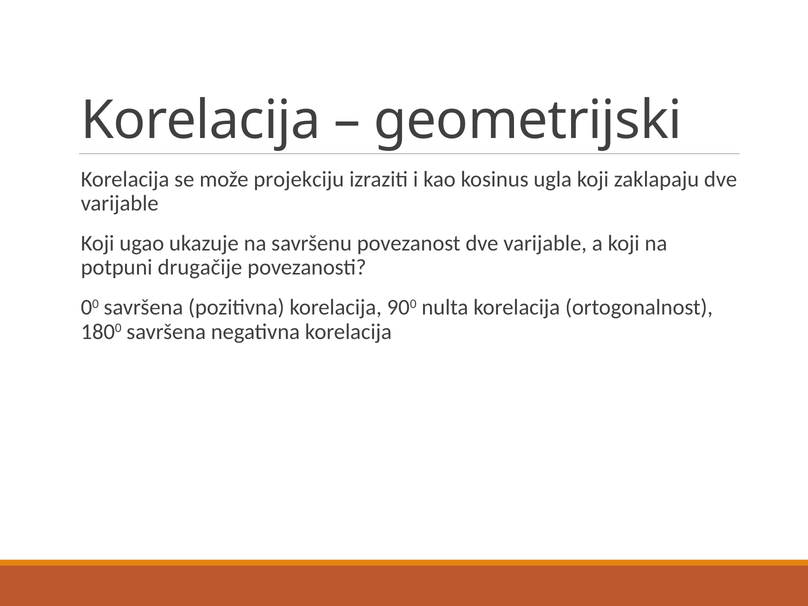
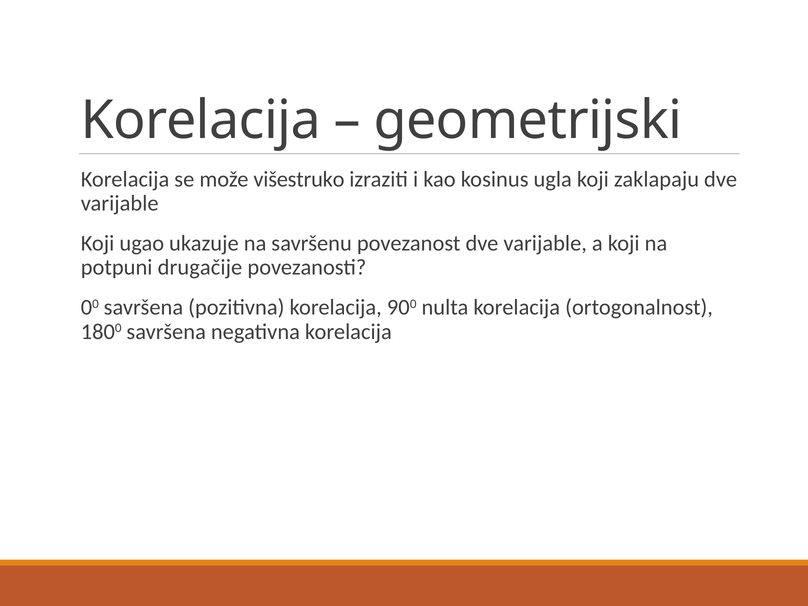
projekciju: projekciju -> višestruko
